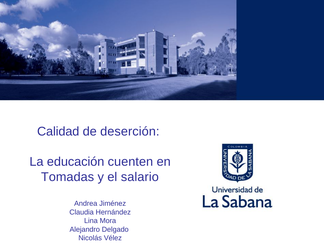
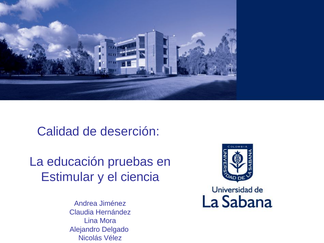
cuenten: cuenten -> pruebas
Tomadas: Tomadas -> Estimular
salario: salario -> ciencia
